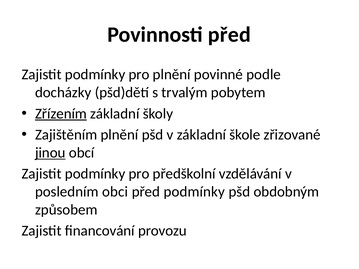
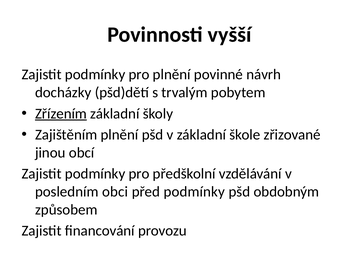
Povinnosti před: před -> vyšší
podle: podle -> návrh
jinou underline: present -> none
